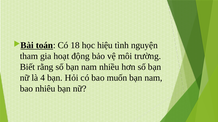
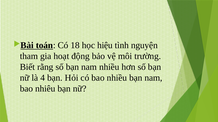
bao muốn: muốn -> nhiều
